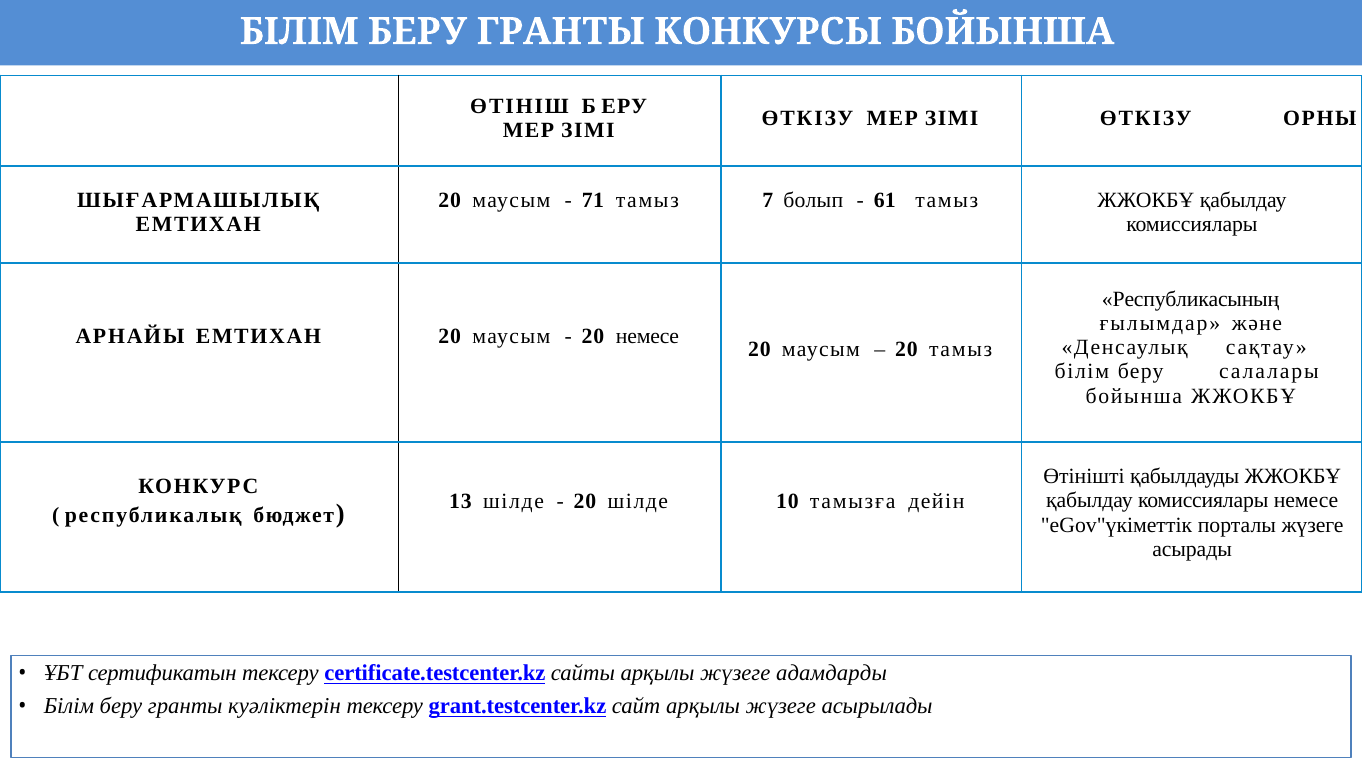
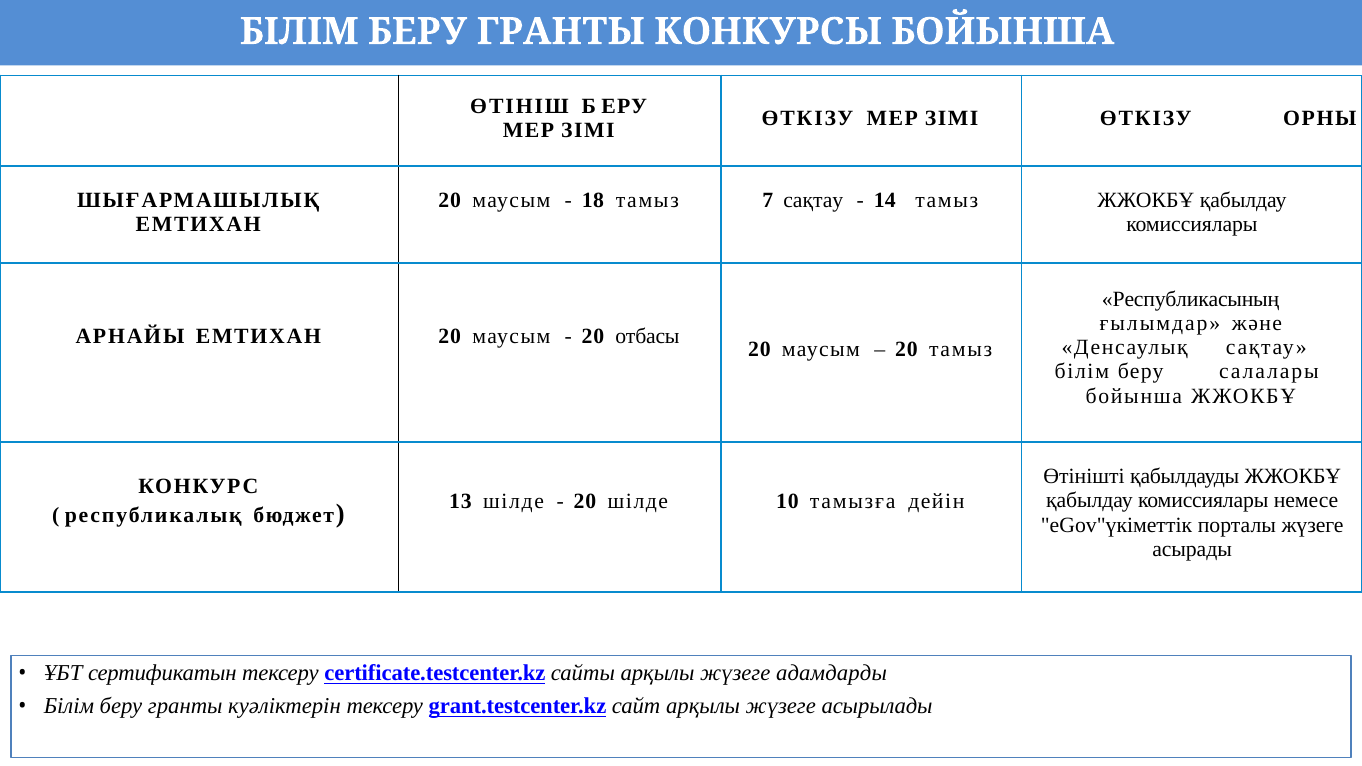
71: 71 -> 18
7 болып: болып -> сақтау
61: 61 -> 14
20 немесе: немесе -> отбасы
